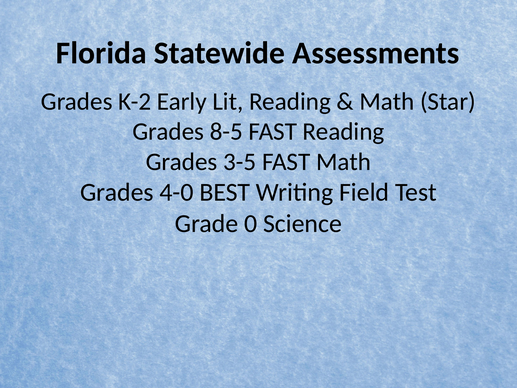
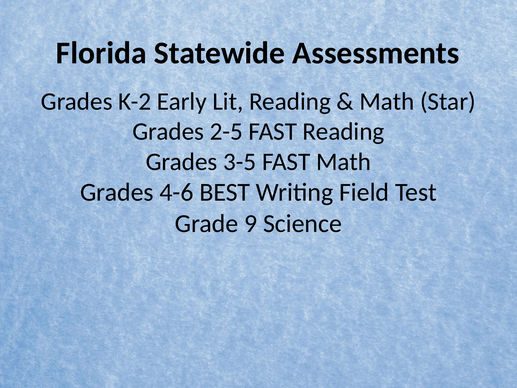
8-5: 8-5 -> 2-5
4-0: 4-0 -> 4-6
0: 0 -> 9
